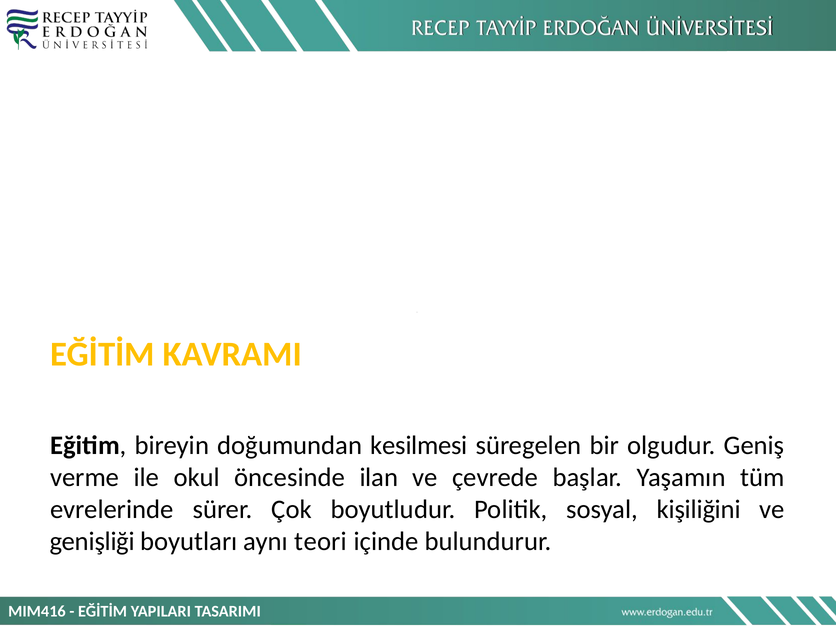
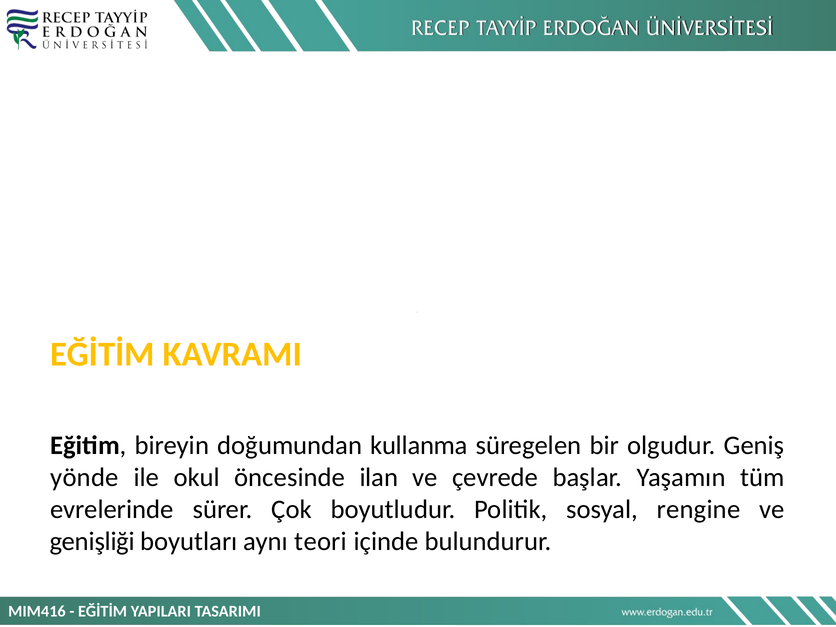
kesilmesi: kesilmesi -> kullanma
verme: verme -> yönde
kişiliğini: kişiliğini -> rengine
